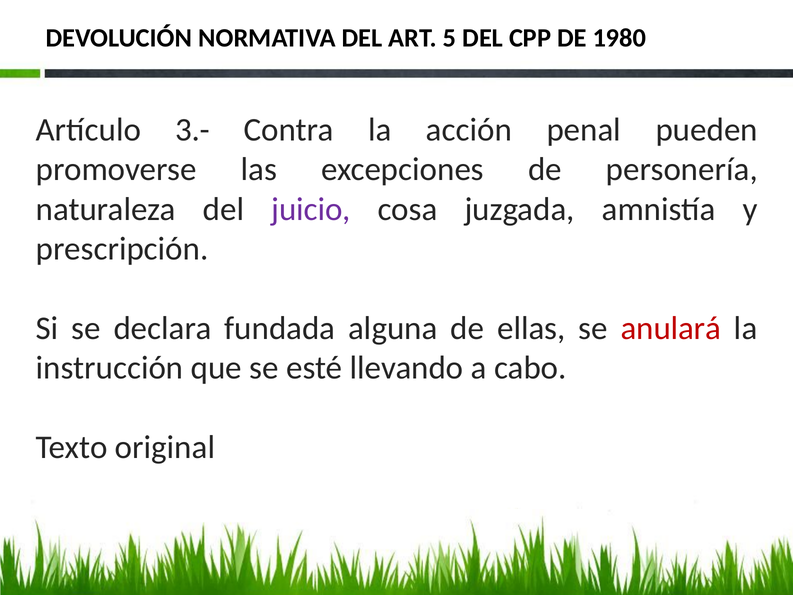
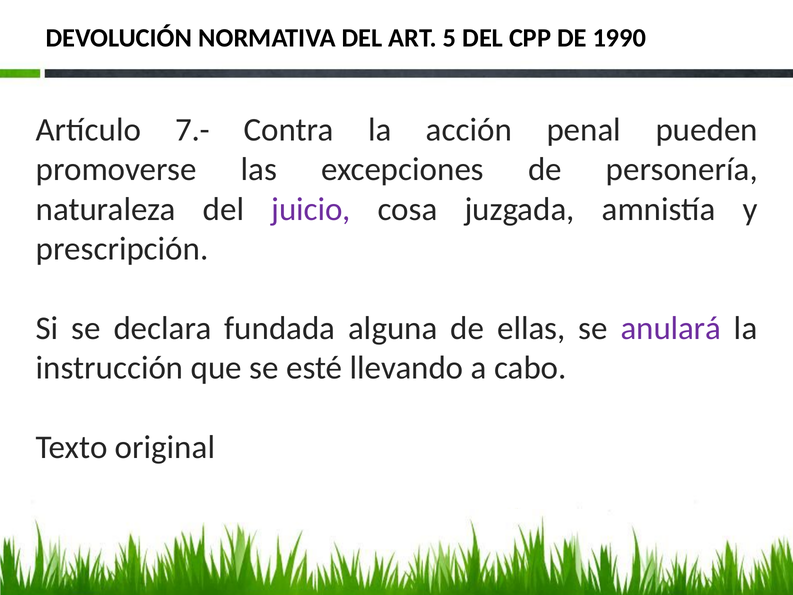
1980: 1980 -> 1990
3.-: 3.- -> 7.-
anulará colour: red -> purple
